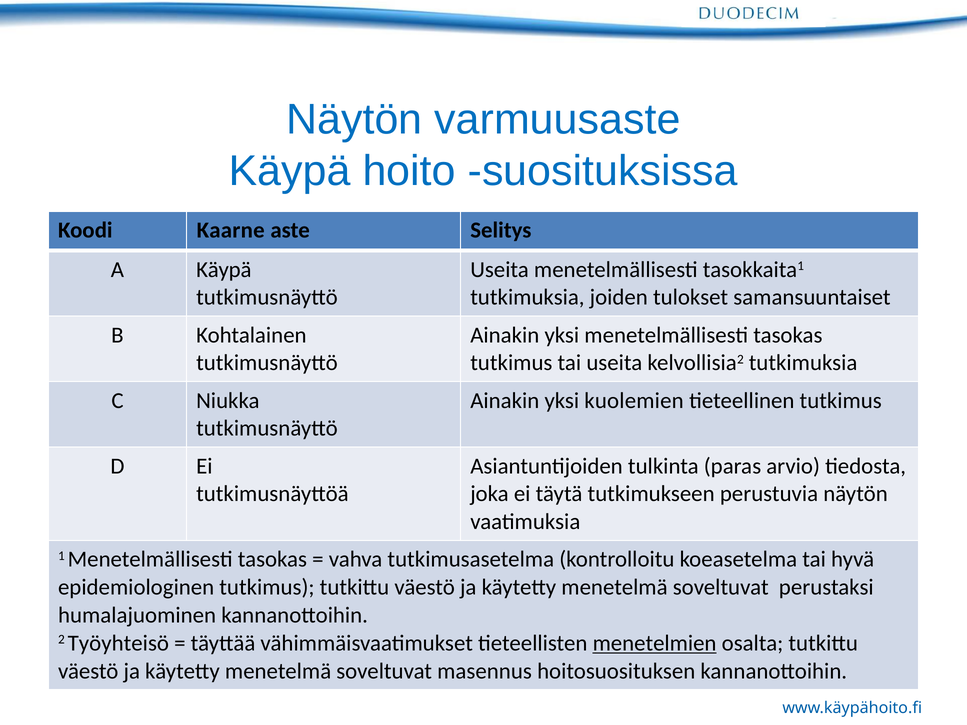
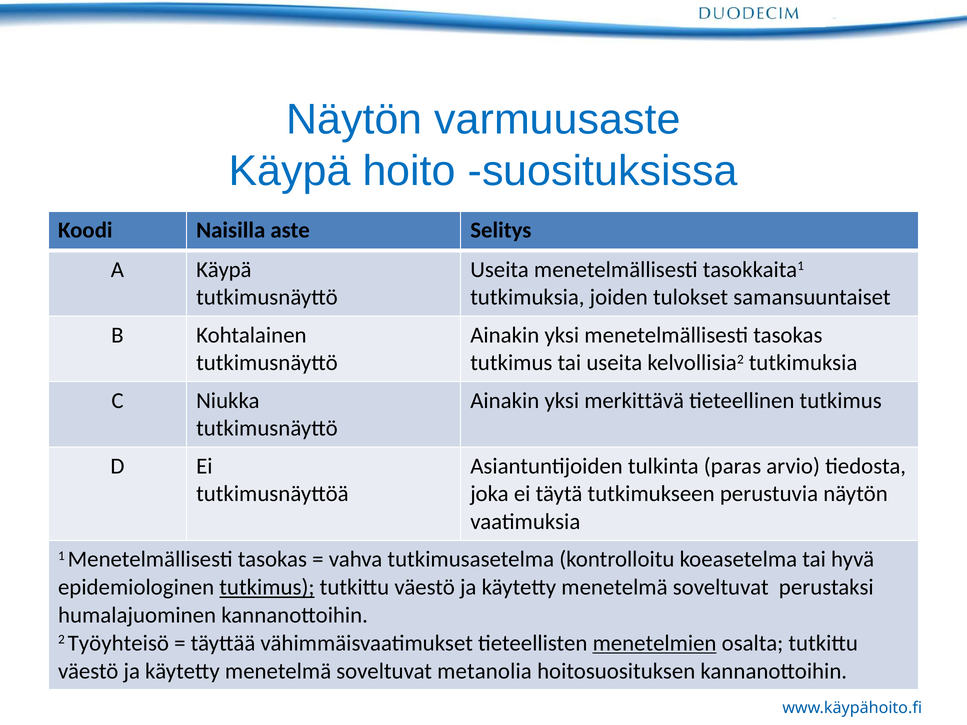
Kaarne: Kaarne -> Naisilla
kuolemien: kuolemien -> merkittävä
tutkimus at (267, 588) underline: none -> present
masennus: masennus -> metanolia
